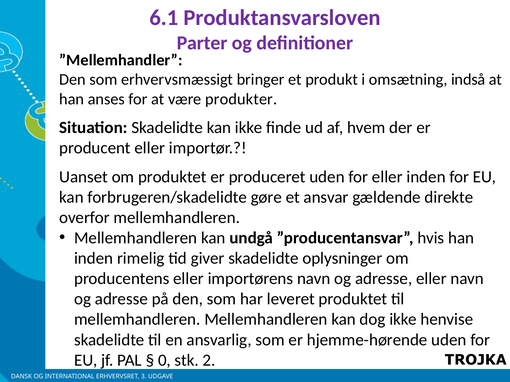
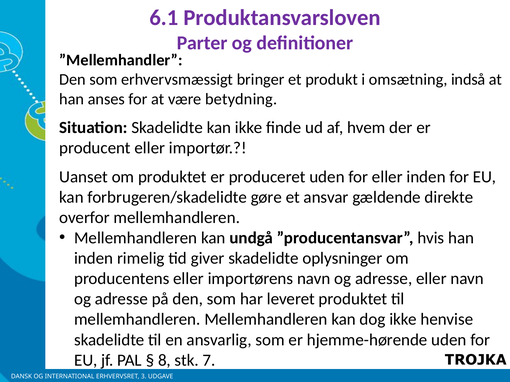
produkter: produkter -> betydning
0: 0 -> 8
2: 2 -> 7
